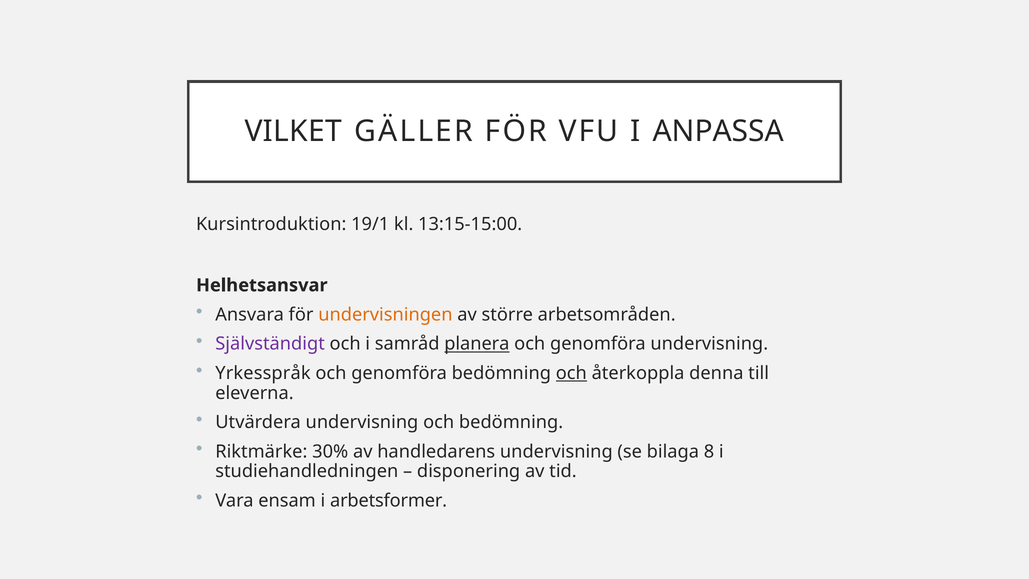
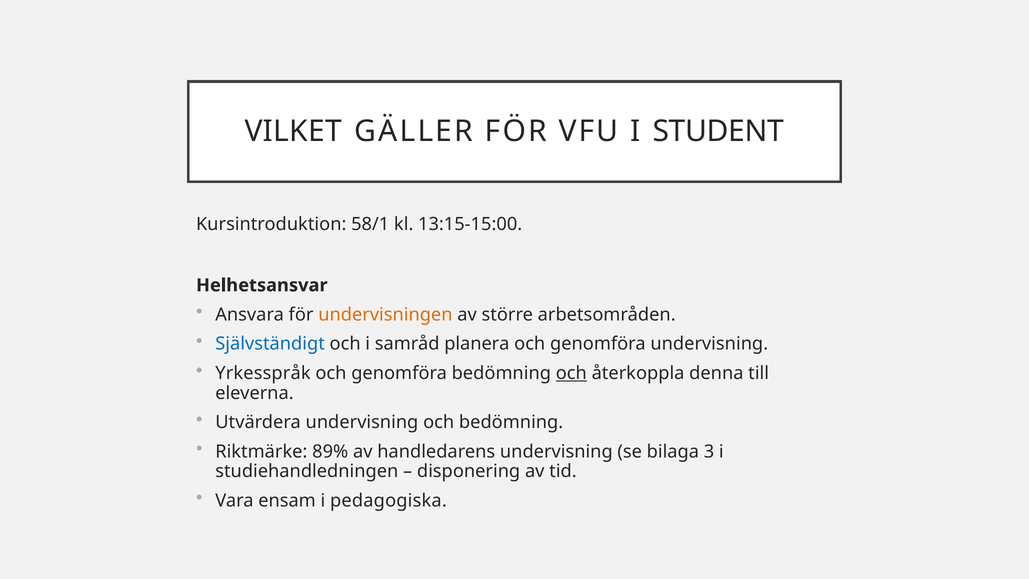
ANPASSA: ANPASSA -> STUDENT
19/1: 19/1 -> 58/1
Självständigt colour: purple -> blue
planera underline: present -> none
30%: 30% -> 89%
8: 8 -> 3
arbetsformer: arbetsformer -> pedagogiska
